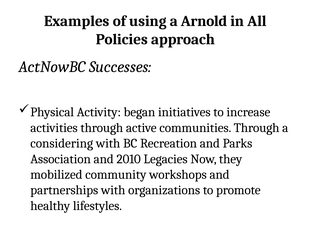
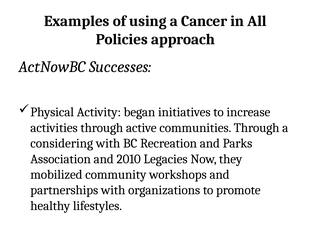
Arnold: Arnold -> Cancer
